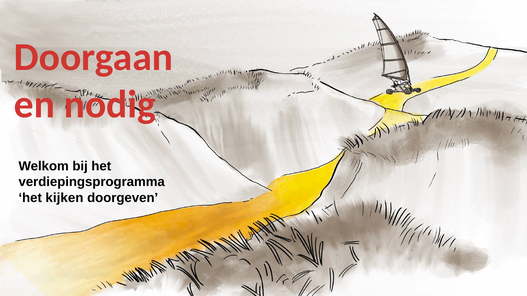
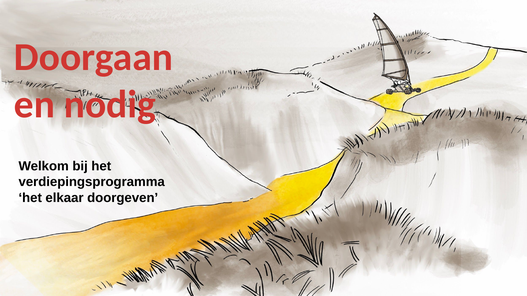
kijken: kijken -> elkaar
